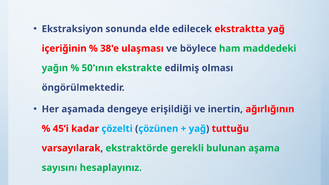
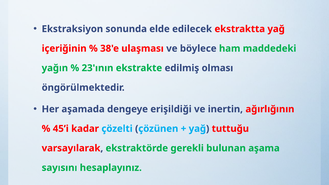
50'ının: 50'ının -> 23'ının
